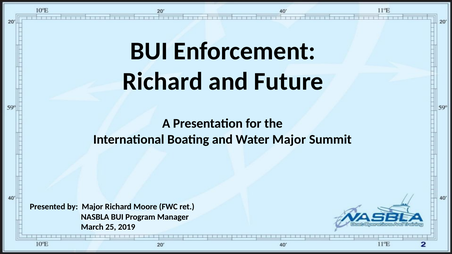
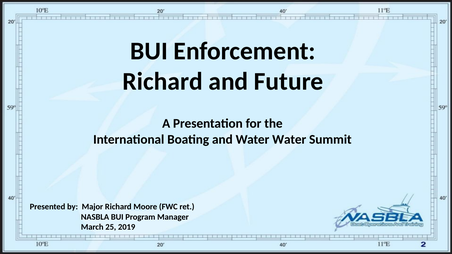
Water Major: Major -> Water
